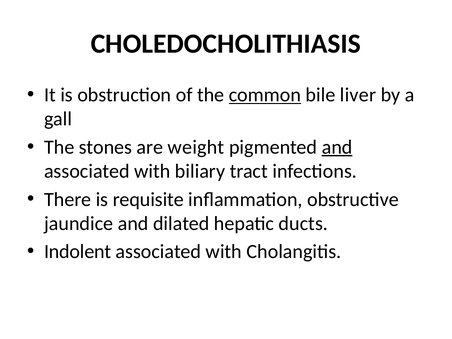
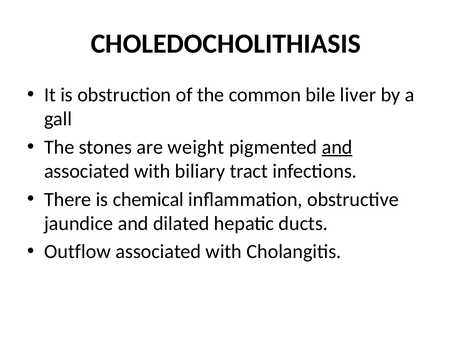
common underline: present -> none
requisite: requisite -> chemical
Indolent: Indolent -> Outflow
